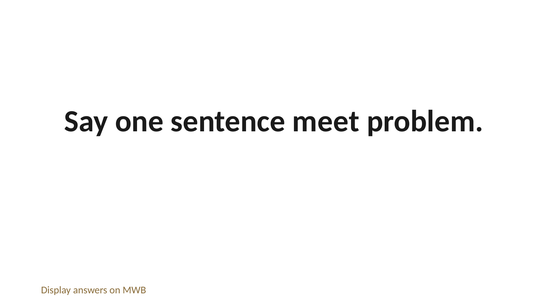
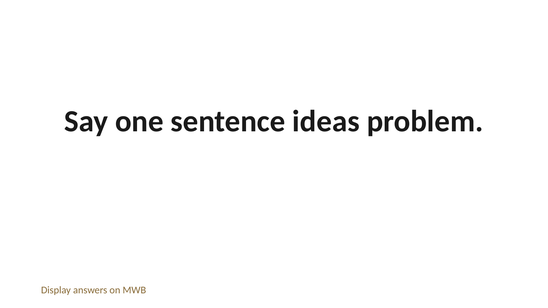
meet: meet -> ideas
